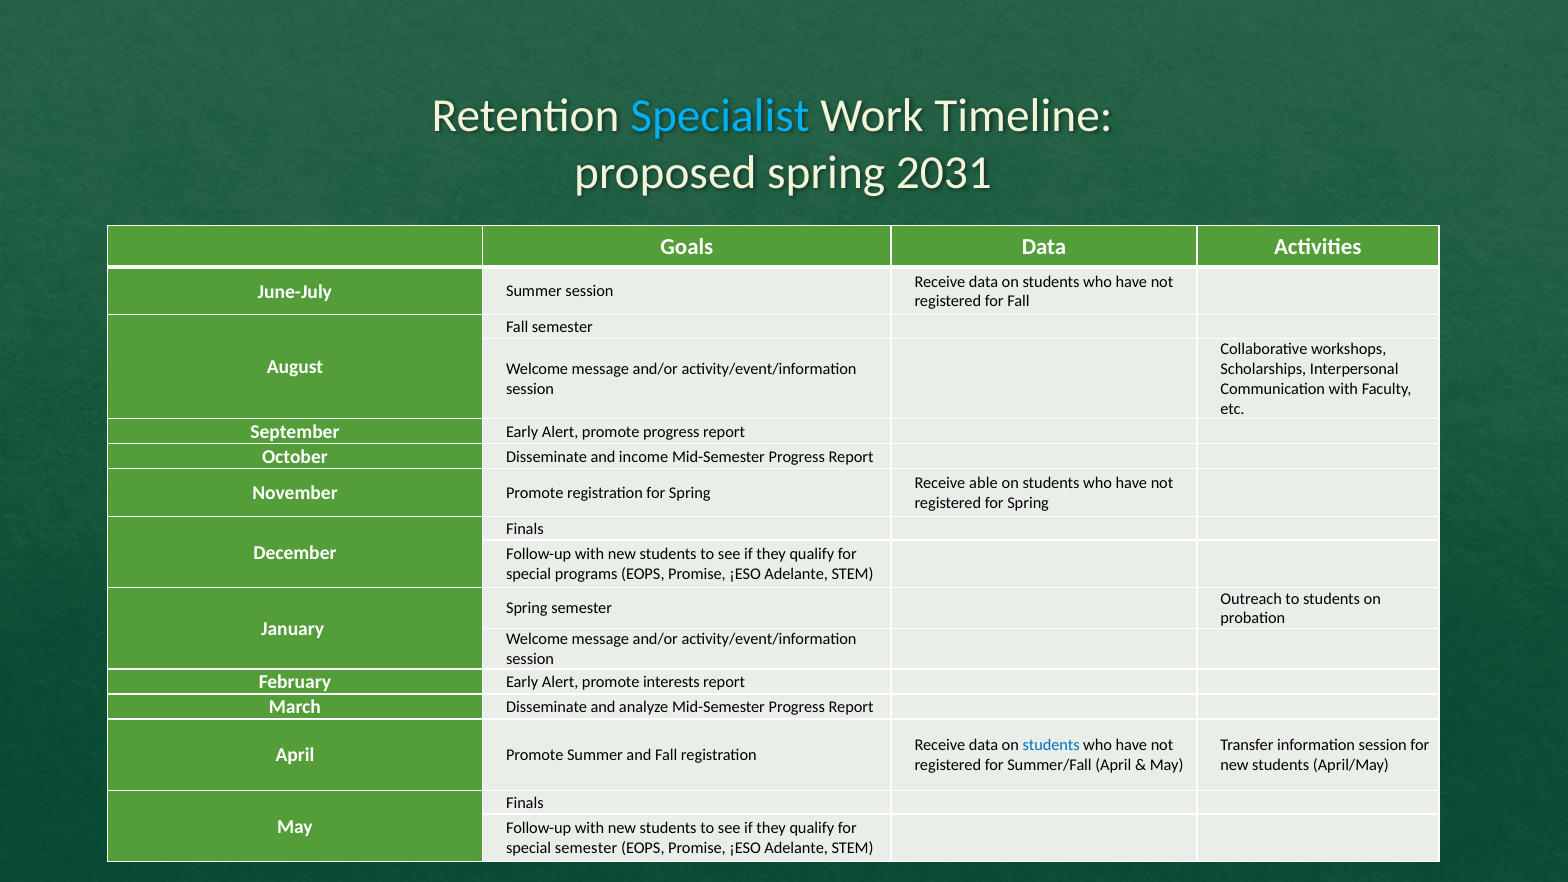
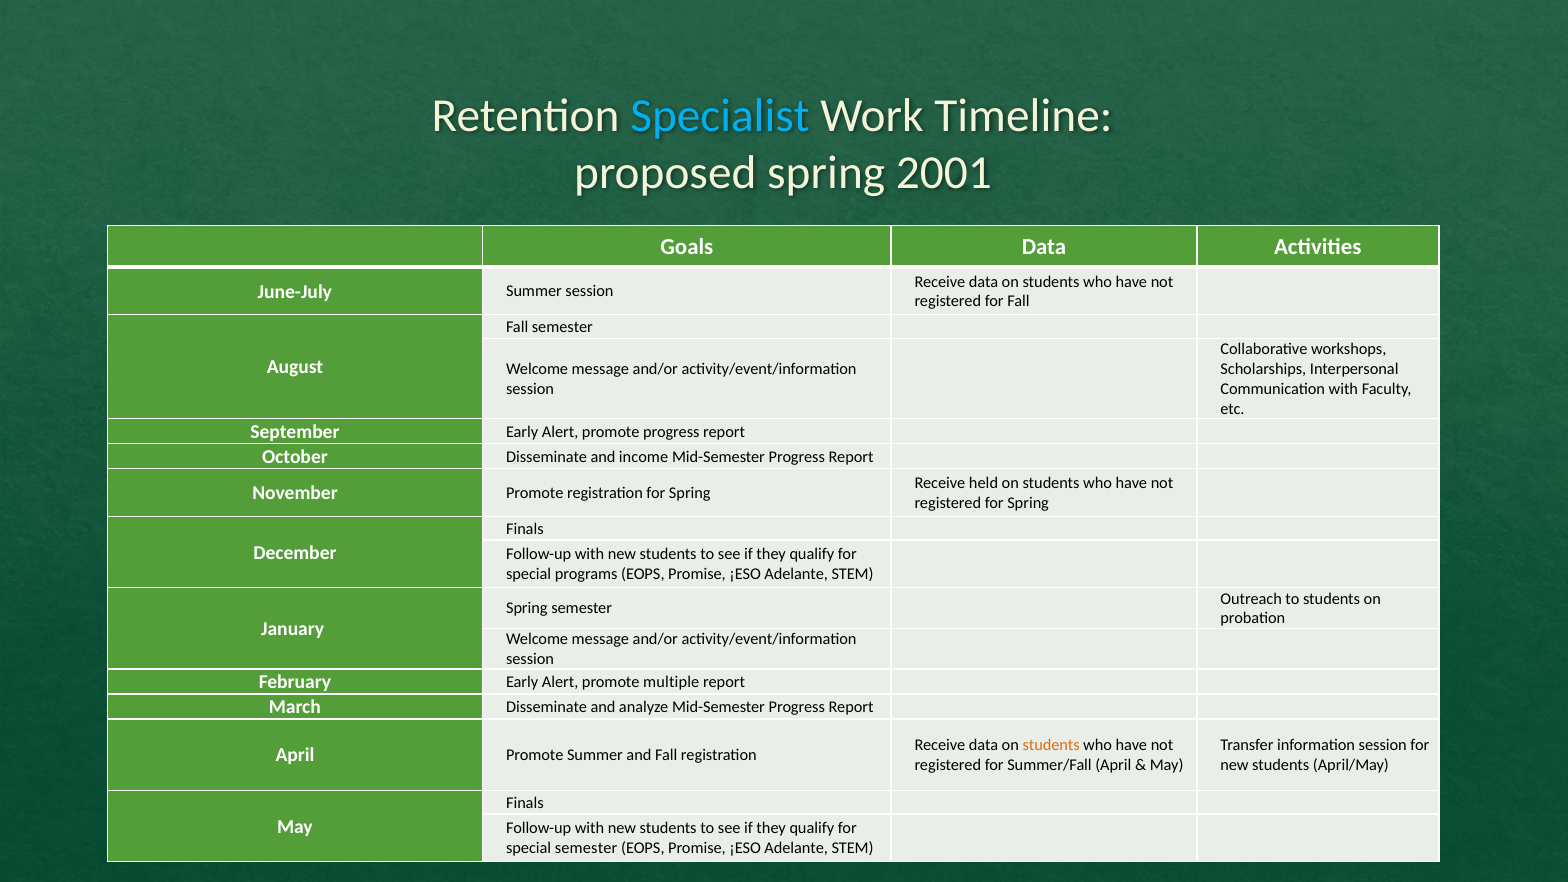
2031: 2031 -> 2001
able: able -> held
interests: interests -> multiple
students at (1051, 745) colour: blue -> orange
